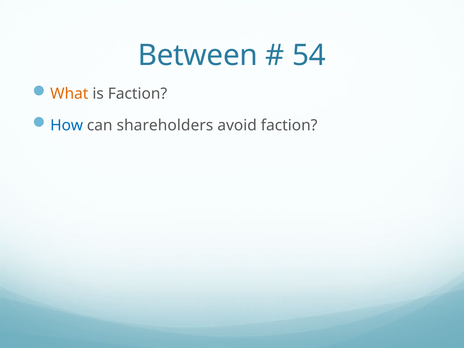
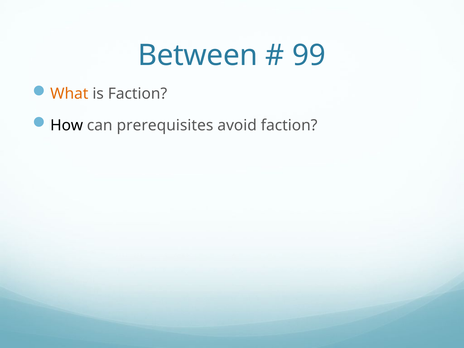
54: 54 -> 99
How colour: blue -> black
shareholders: shareholders -> prerequisites
